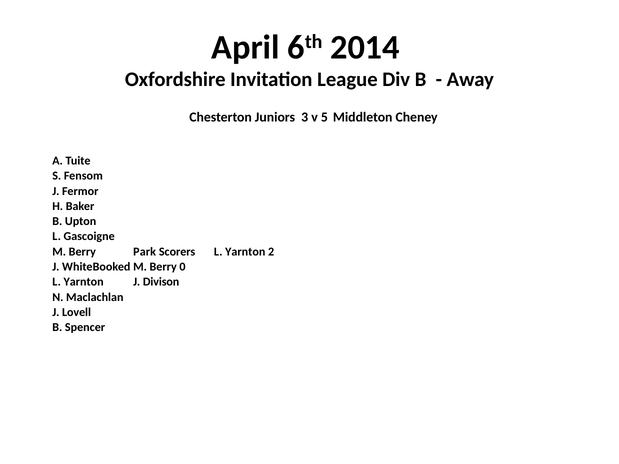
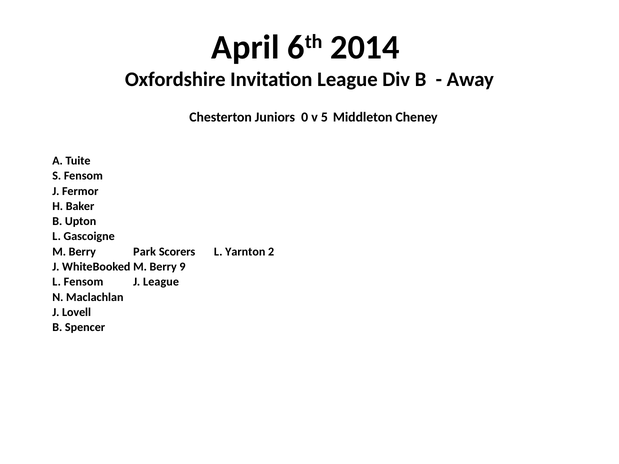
3: 3 -> 0
0: 0 -> 9
Yarnton at (84, 282): Yarnton -> Fensom
J Divison: Divison -> League
